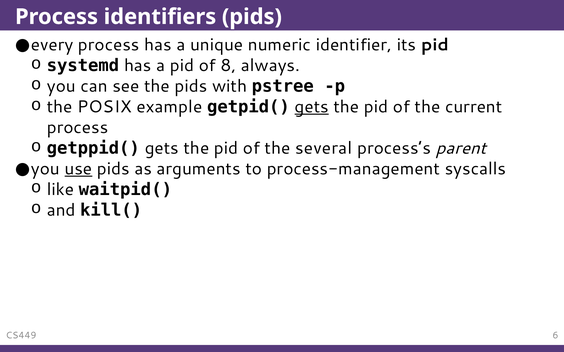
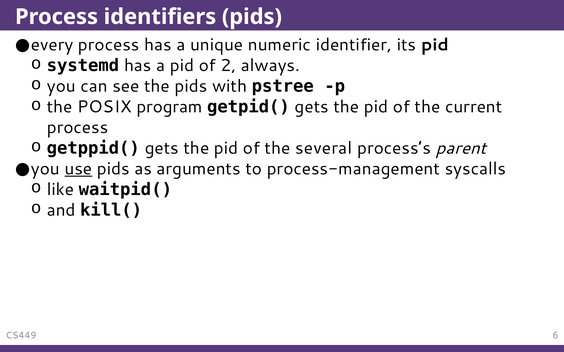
8: 8 -> 2
example: example -> program
gets at (312, 107) underline: present -> none
